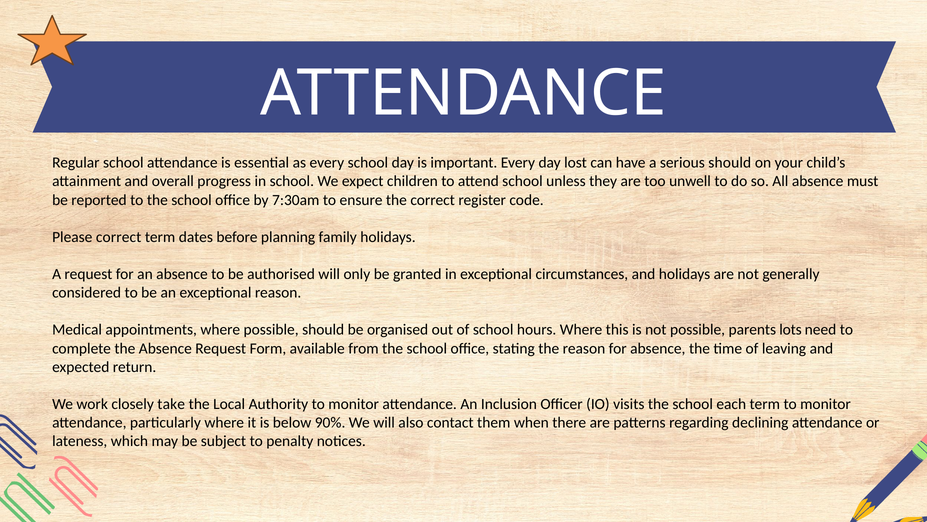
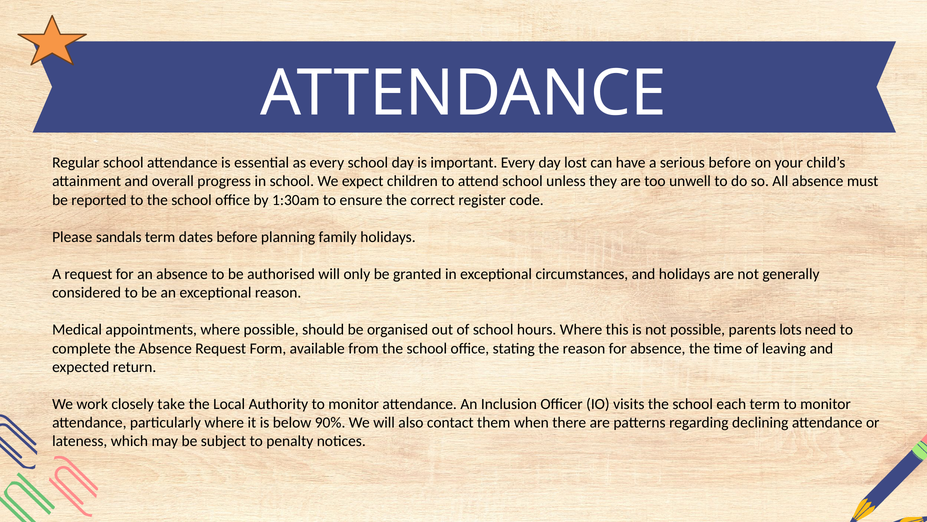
serious should: should -> before
7:30am: 7:30am -> 1:30am
Please correct: correct -> sandals
